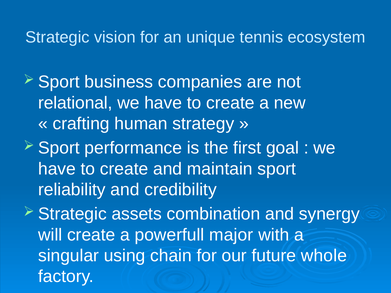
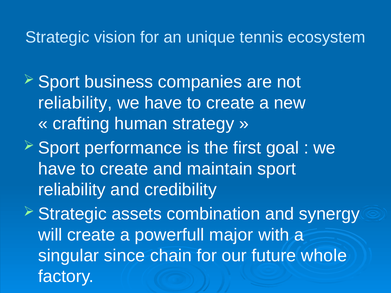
relational at (75, 103): relational -> reliability
using: using -> since
